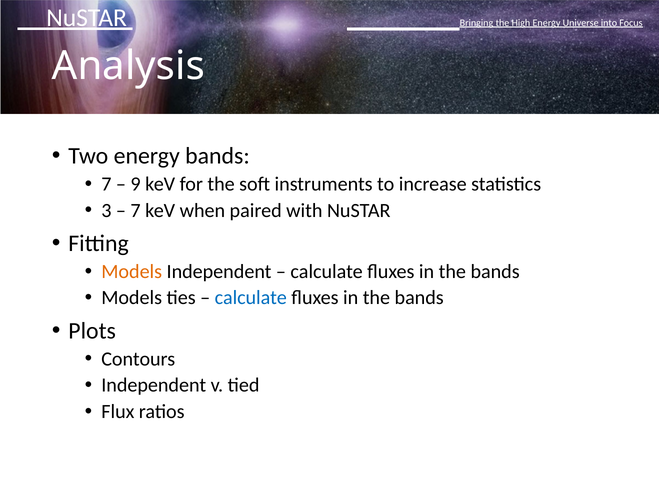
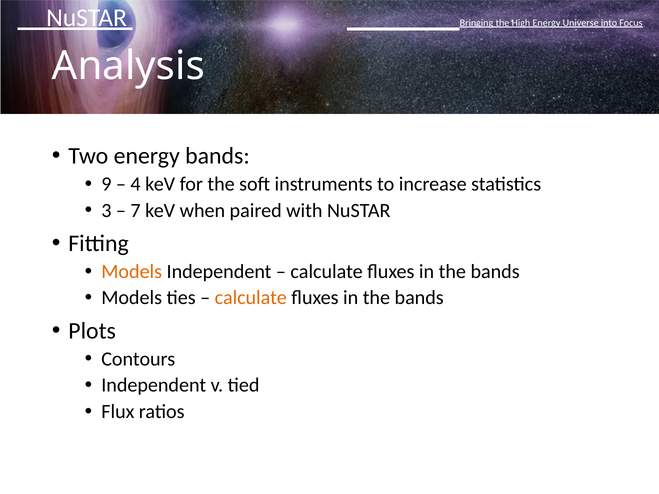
7 at (106, 184): 7 -> 9
9: 9 -> 4
calculate at (251, 298) colour: blue -> orange
